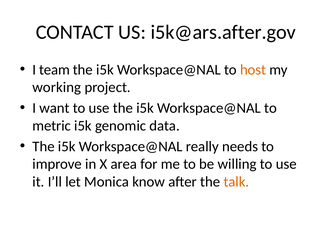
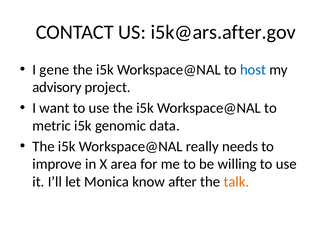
team: team -> gene
host colour: orange -> blue
working: working -> advisory
